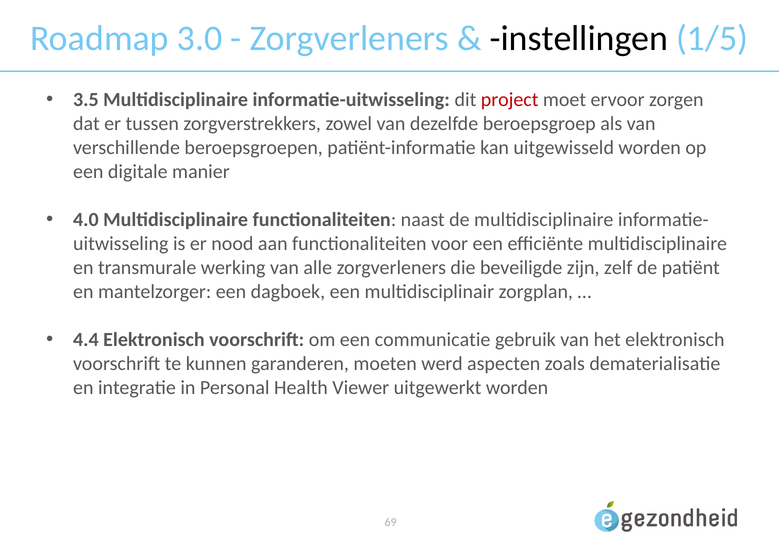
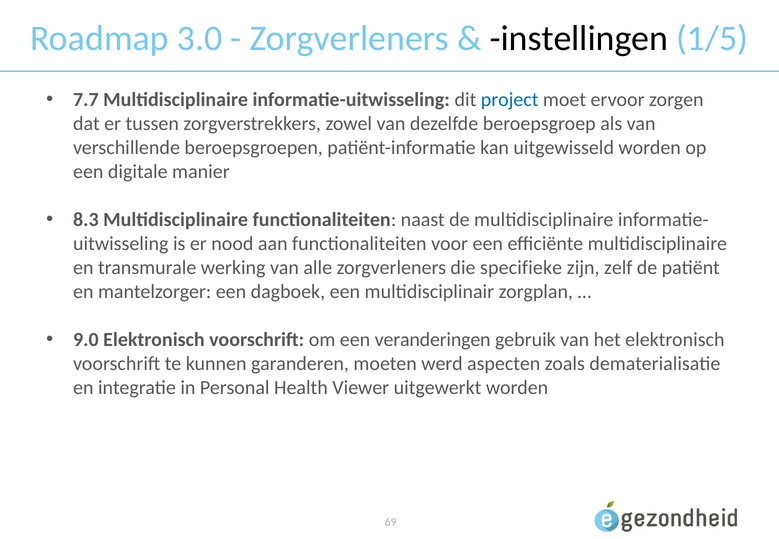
3.5: 3.5 -> 7.7
project colour: red -> blue
4.0: 4.0 -> 8.3
beveiligde: beveiligde -> specifieke
4.4: 4.4 -> 9.0
communicatie: communicatie -> veranderingen
